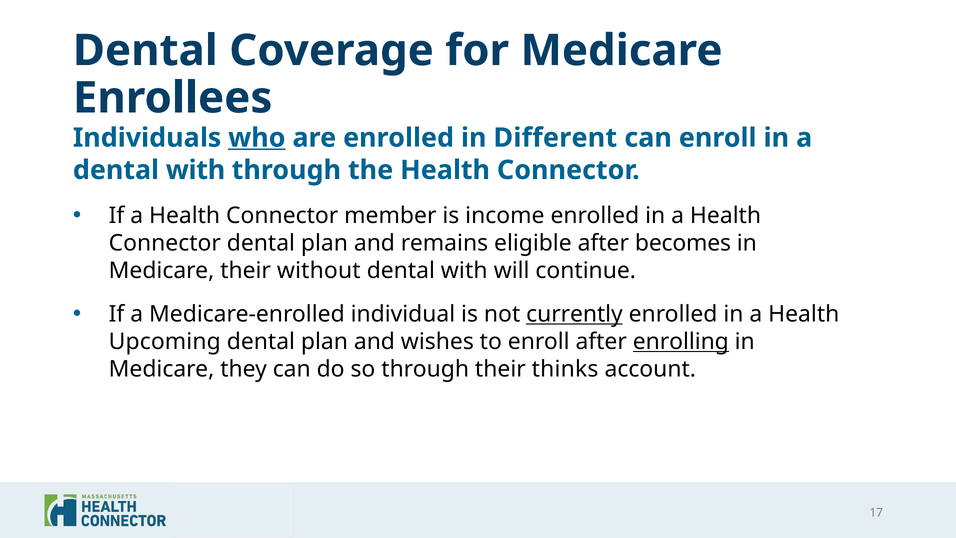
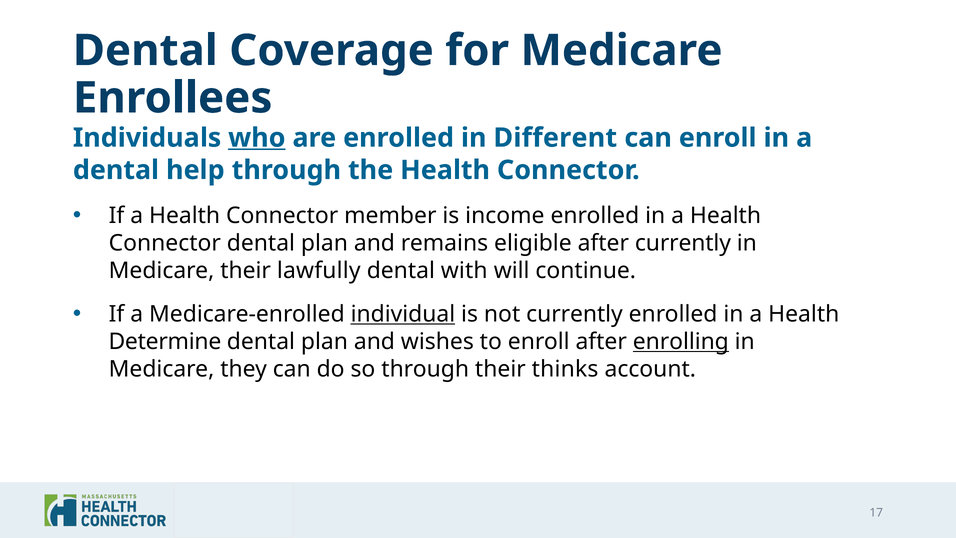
with at (196, 170): with -> help
after becomes: becomes -> currently
without: without -> lawfully
individual underline: none -> present
currently at (574, 314) underline: present -> none
Upcoming: Upcoming -> Determine
